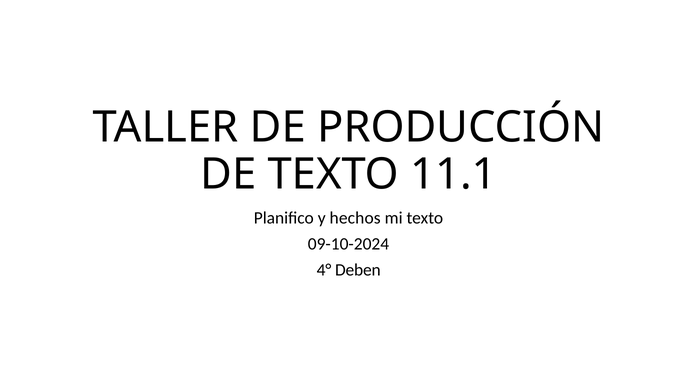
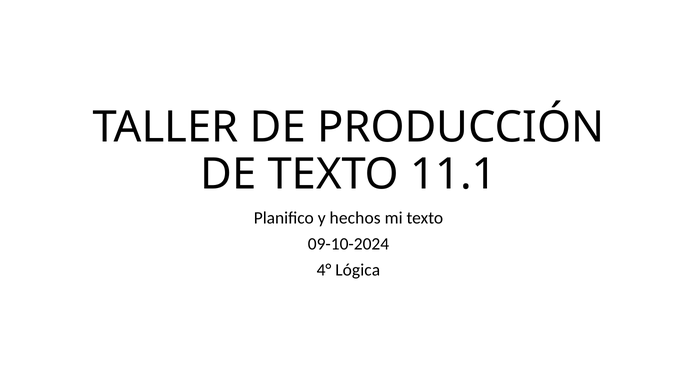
Deben: Deben -> Lógica
